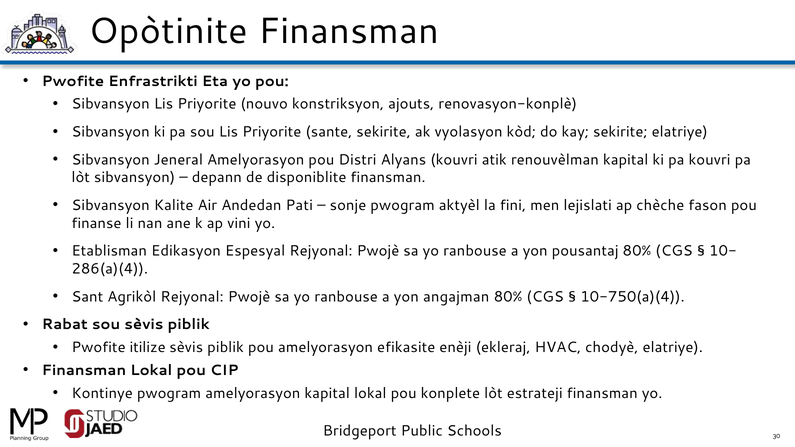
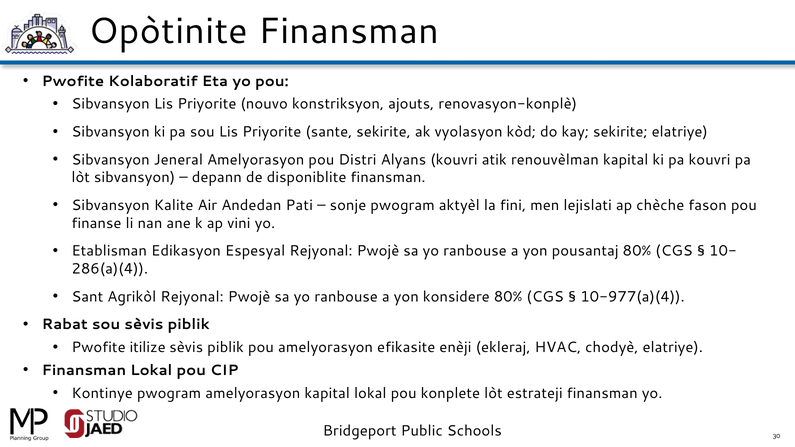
Enfrastrikti: Enfrastrikti -> Kolaboratif
angajman: angajman -> konsidere
10-750(a)(4: 10-750(a)(4 -> 10-977(a)(4
